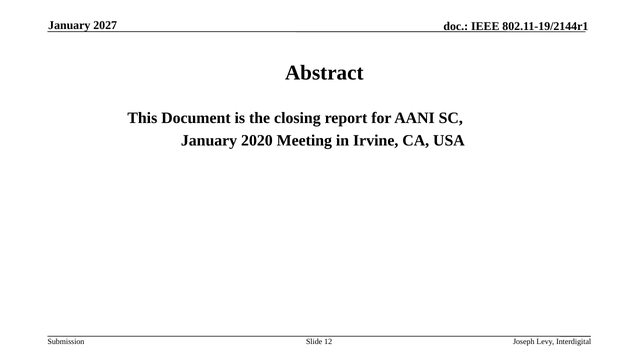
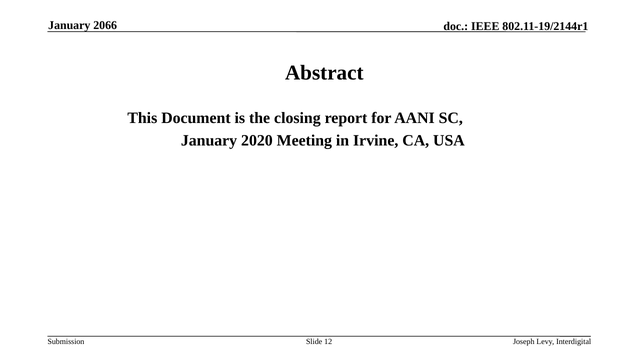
2027: 2027 -> 2066
